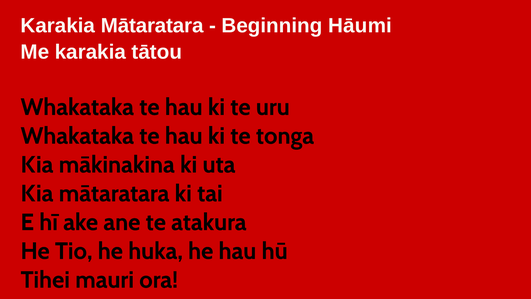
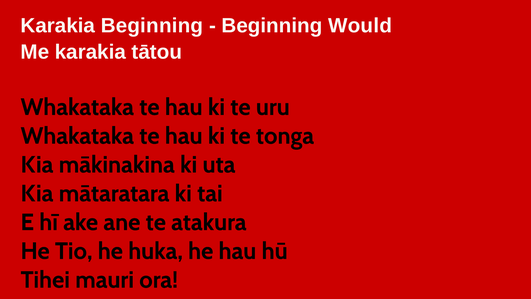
Karakia Mātaratara: Mātaratara -> Beginning
Hāumi: Hāumi -> Would
